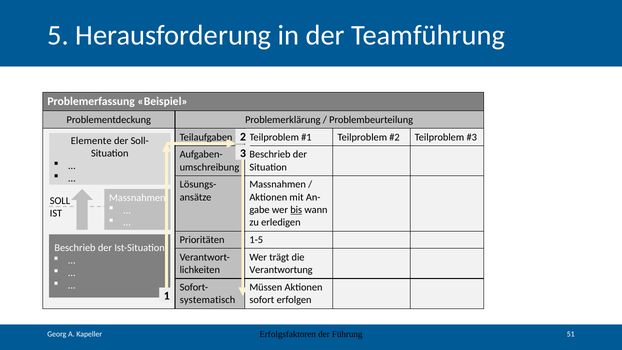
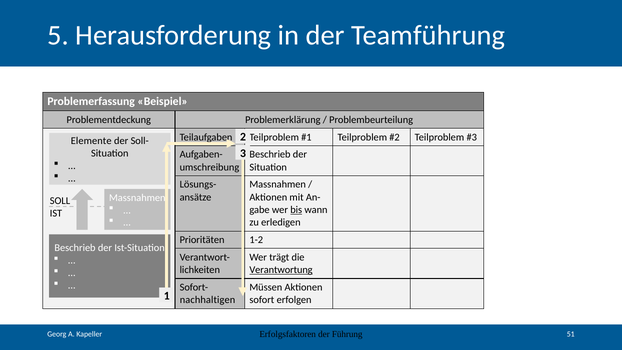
1-5: 1-5 -> 1-2
Verantwortung underline: none -> present
systematisch: systematisch -> nachhaltigen
